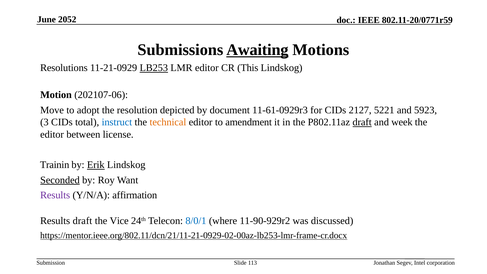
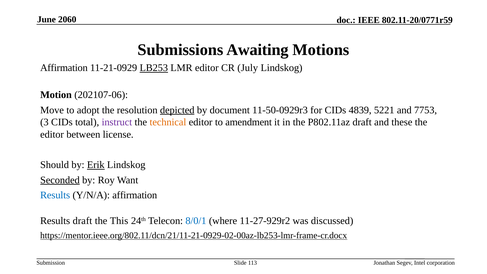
2052: 2052 -> 2060
Awaiting underline: present -> none
Resolutions at (64, 68): Resolutions -> Affirmation
This: This -> July
depicted underline: none -> present
11-61-0929r3: 11-61-0929r3 -> 11-50-0929r3
2127: 2127 -> 4839
5923: 5923 -> 7753
instruct colour: blue -> purple
draft at (362, 122) underline: present -> none
week: week -> these
Trainin: Trainin -> Should
Results at (55, 195) colour: purple -> blue
Vice: Vice -> This
11-90-929r2: 11-90-929r2 -> 11-27-929r2
